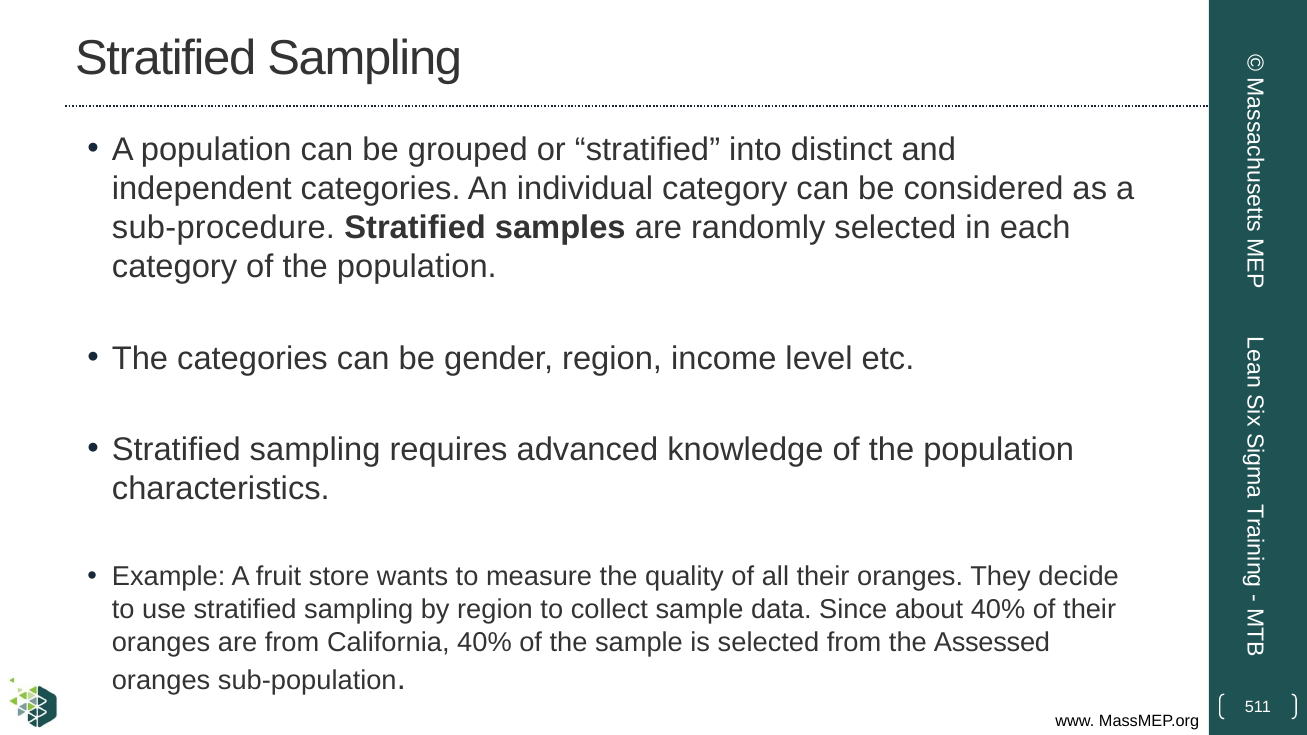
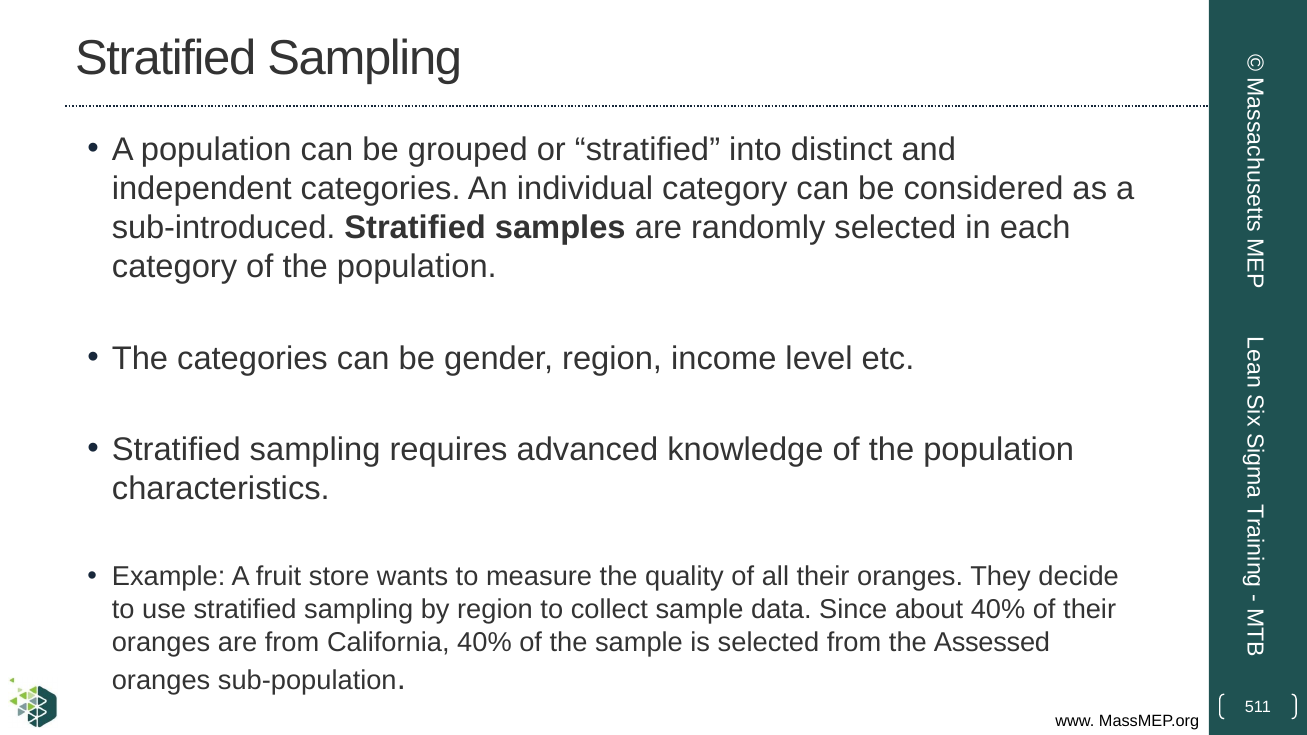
sub-procedure: sub-procedure -> sub-introduced
